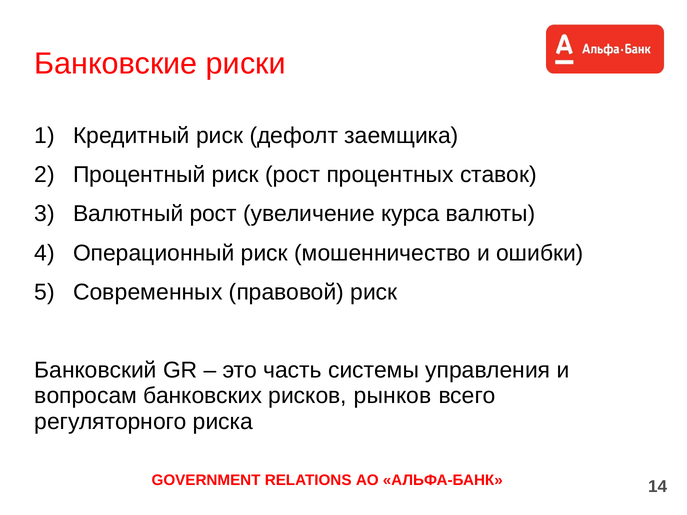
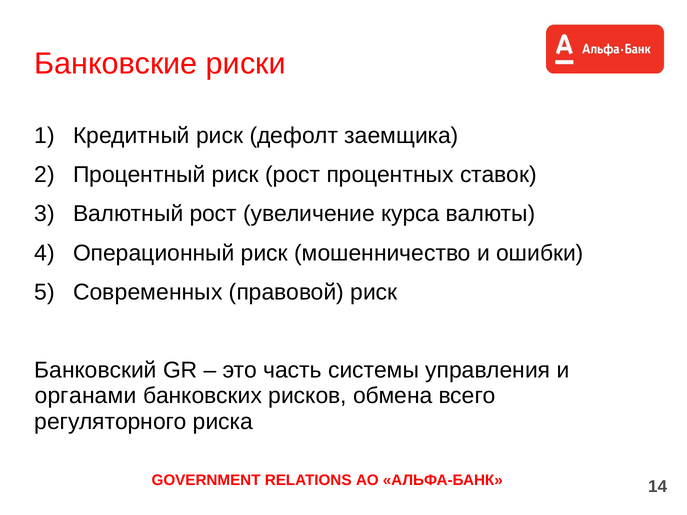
вопросам: вопросам -> органами
рынков: рынков -> обмена
